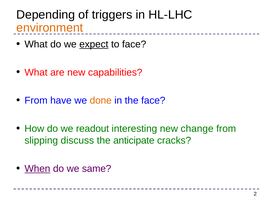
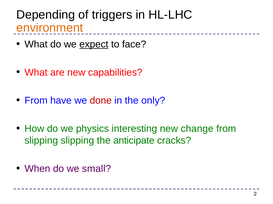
done colour: orange -> red
the face: face -> only
readout: readout -> physics
slipping discuss: discuss -> slipping
When underline: present -> none
same: same -> small
